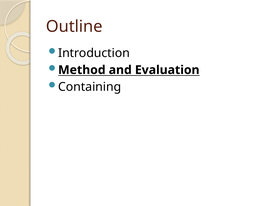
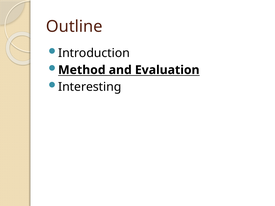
Containing: Containing -> Interesting
